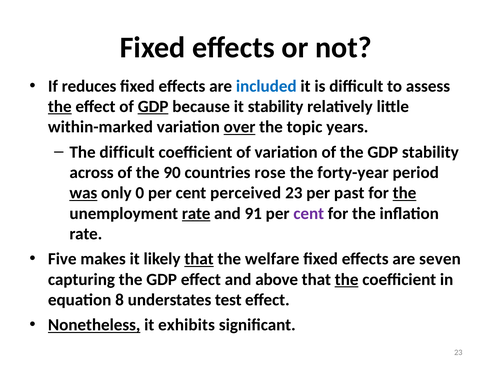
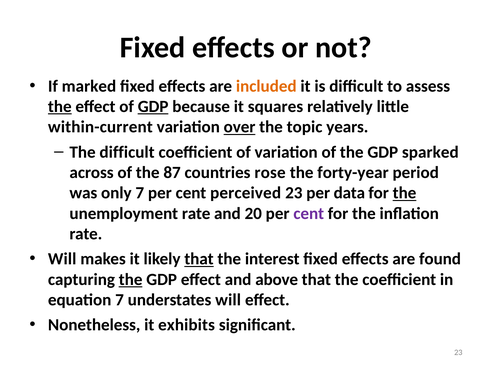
reduces: reduces -> marked
included colour: blue -> orange
it stability: stability -> squares
within-marked: within-marked -> within-current
GDP stability: stability -> sparked
90: 90 -> 87
was underline: present -> none
only 0: 0 -> 7
past: past -> data
rate at (196, 214) underline: present -> none
91: 91 -> 20
Five at (62, 259): Five -> Will
welfare: welfare -> interest
seven: seven -> found
the at (131, 280) underline: none -> present
the at (347, 280) underline: present -> none
equation 8: 8 -> 7
understates test: test -> will
Nonetheless underline: present -> none
